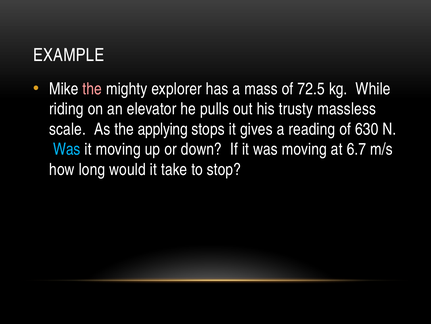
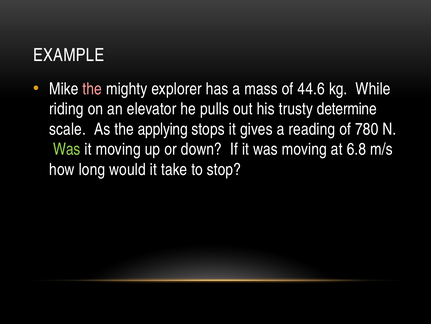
72.5: 72.5 -> 44.6
massless: massless -> determine
630: 630 -> 780
Was at (67, 149) colour: light blue -> light green
6.7: 6.7 -> 6.8
